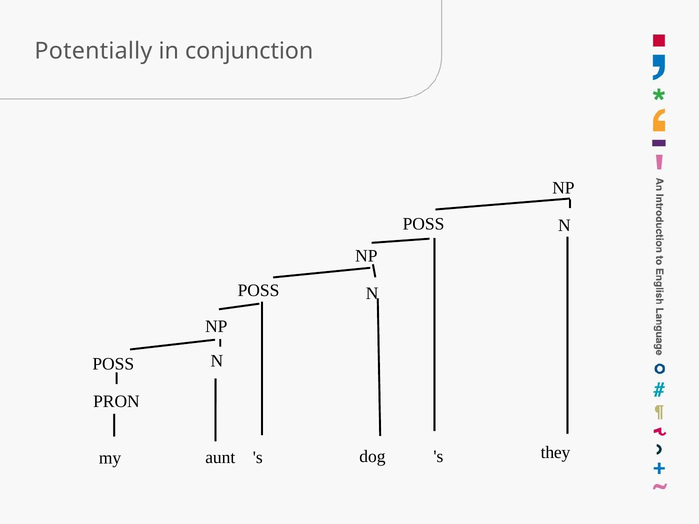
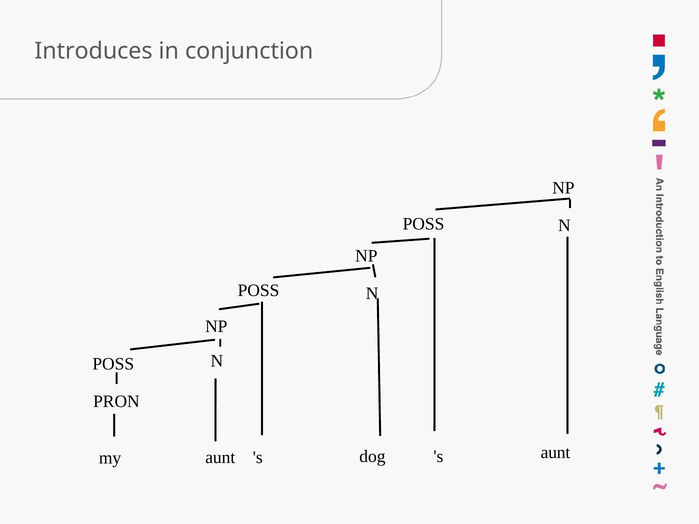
Potentially: Potentially -> Introduces
s they: they -> aunt
